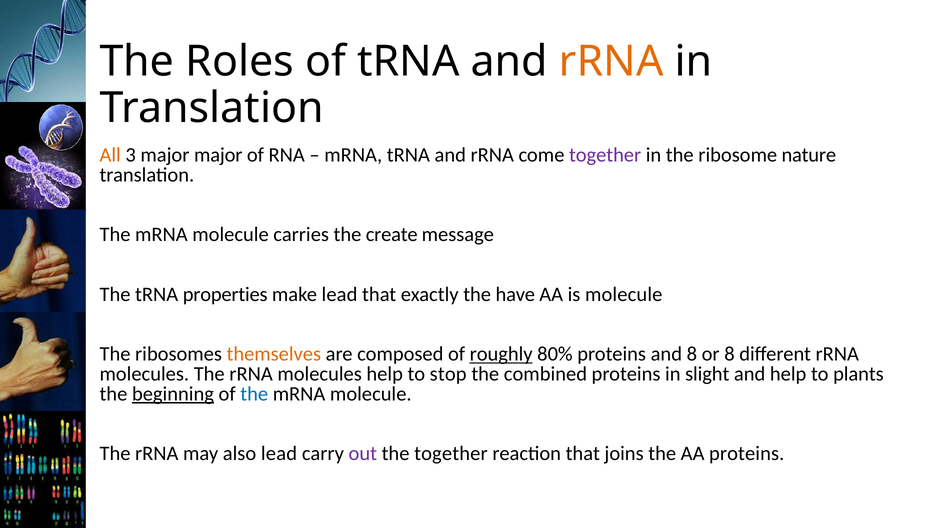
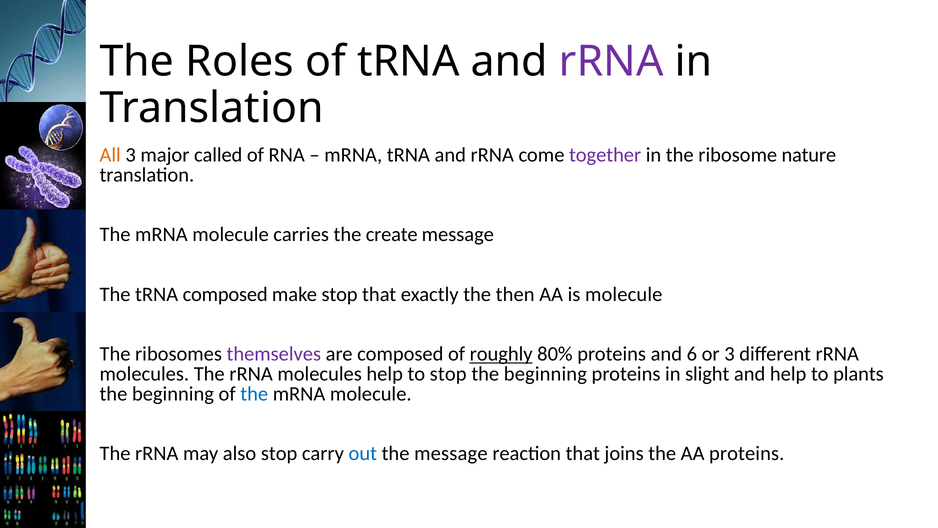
rRNA at (611, 62) colour: orange -> purple
major major: major -> called
tRNA properties: properties -> composed
make lead: lead -> stop
have: have -> then
themselves colour: orange -> purple
and 8: 8 -> 6
or 8: 8 -> 3
combined at (545, 374): combined -> beginning
beginning at (173, 394) underline: present -> none
also lead: lead -> stop
out colour: purple -> blue
the together: together -> message
